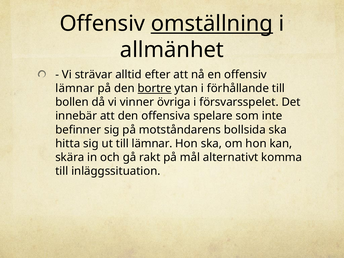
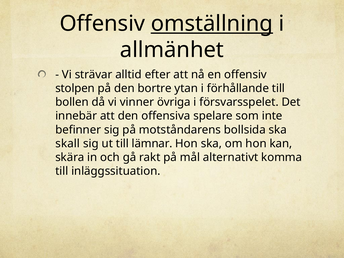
lämnar at (75, 88): lämnar -> stolpen
bortre underline: present -> none
hitta: hitta -> skall
